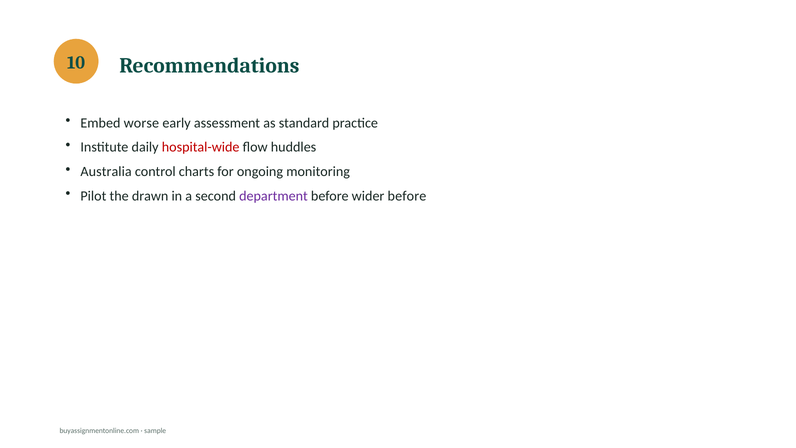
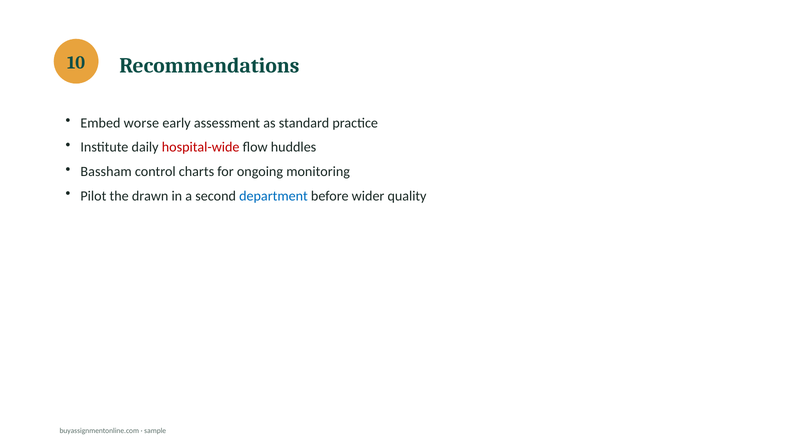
Australia: Australia -> Bassham
department colour: purple -> blue
wider before: before -> quality
